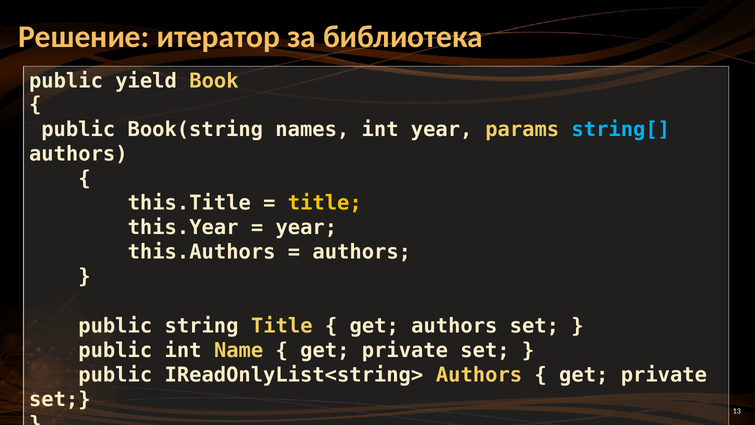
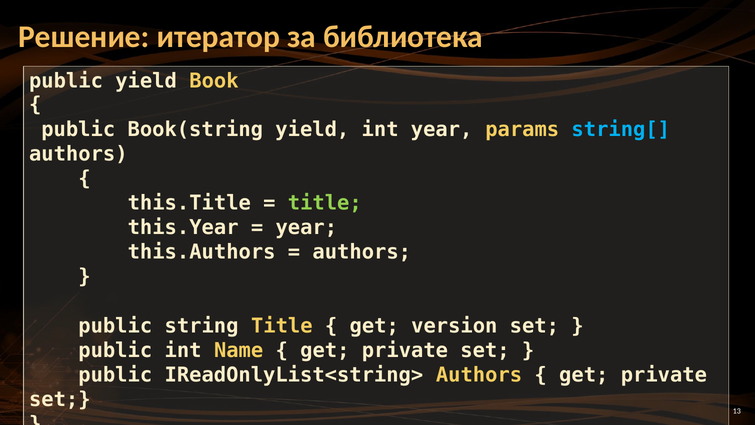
Book(string names: names -> yield
title at (325, 203) colour: yellow -> light green
get authors: authors -> version
